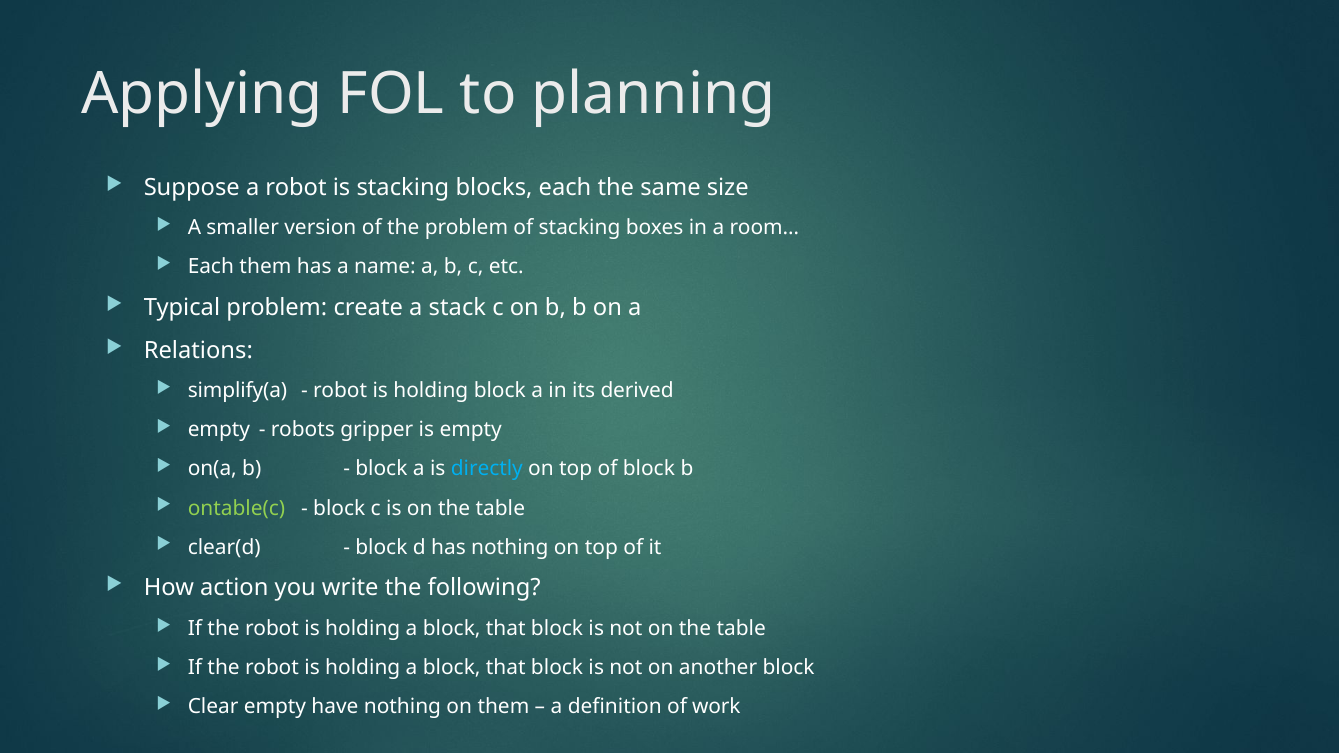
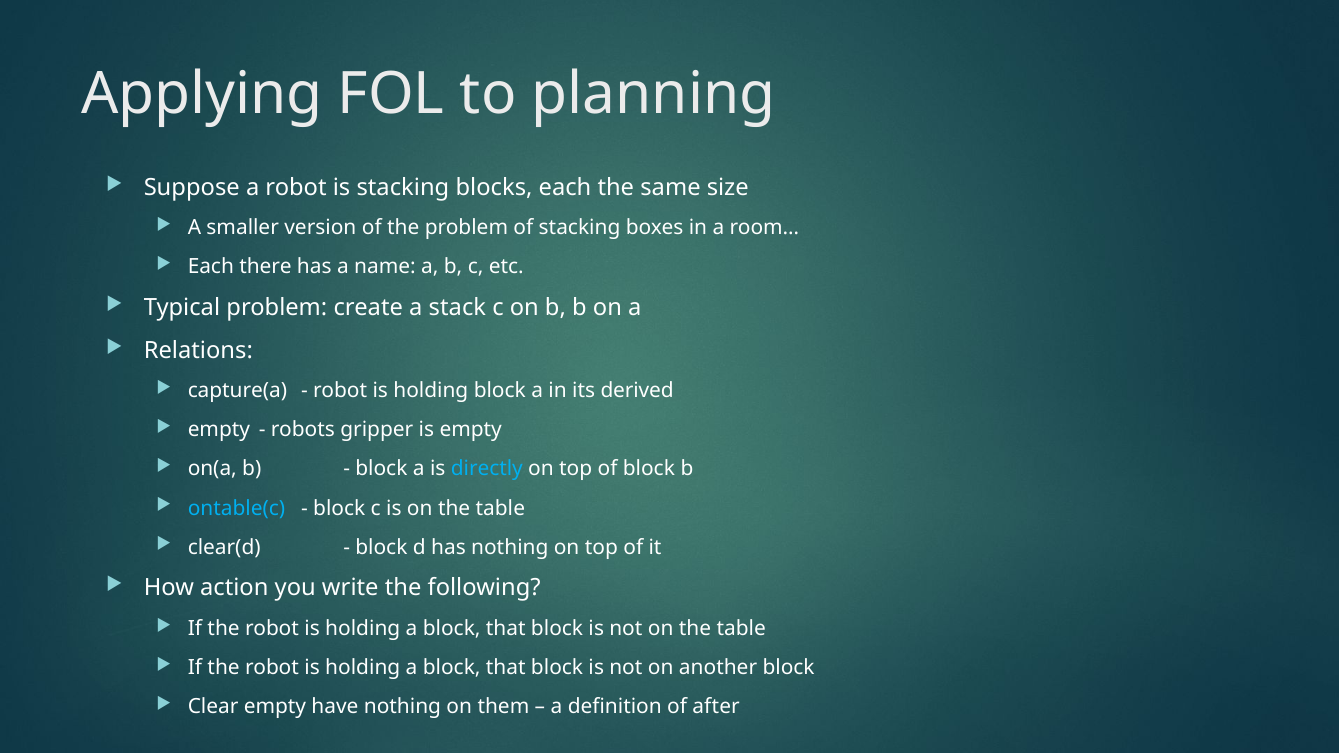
Each them: them -> there
simplify(a: simplify(a -> capture(a
ontable(c colour: light green -> light blue
work: work -> after
